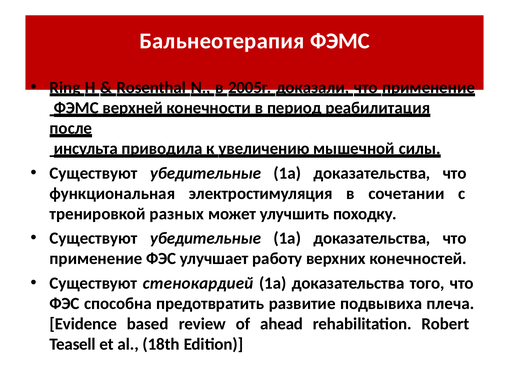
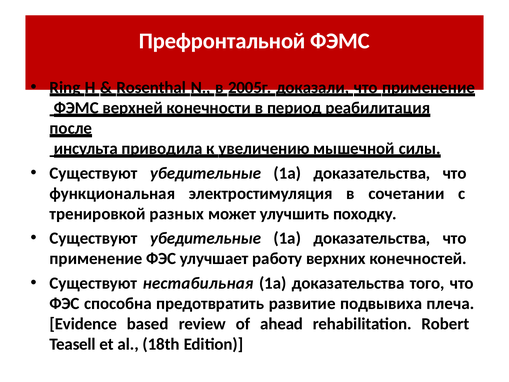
Бальнеотерапия: Бальнеотерапия -> Префронтальной
стенокардией: стенокардией -> нестабильная
